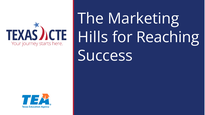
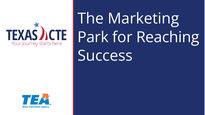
Hills: Hills -> Park
